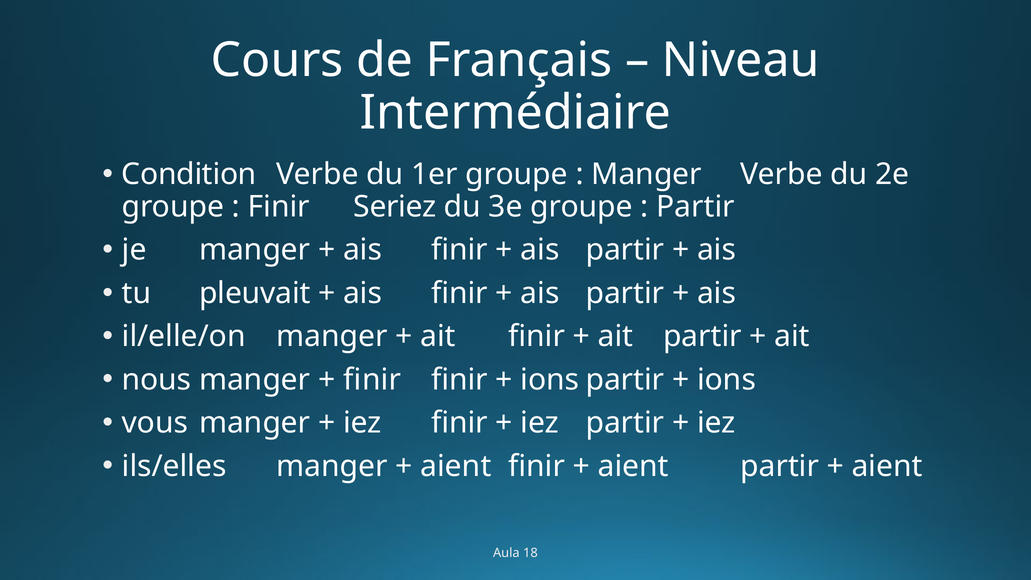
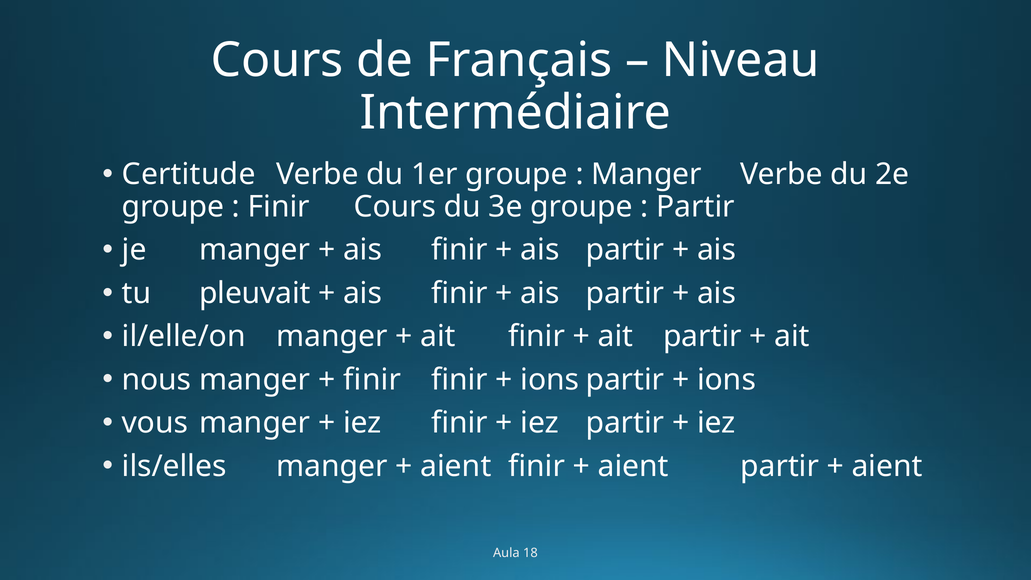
Condition: Condition -> Certitude
Finir Seriez: Seriez -> Cours
